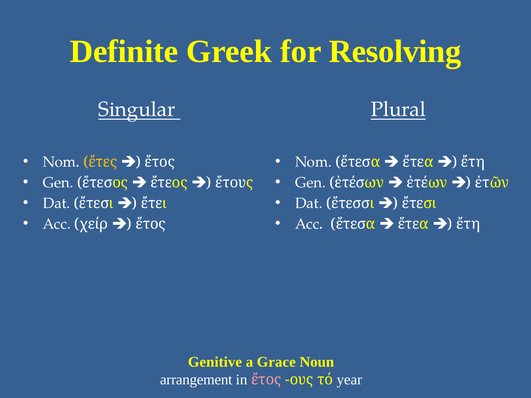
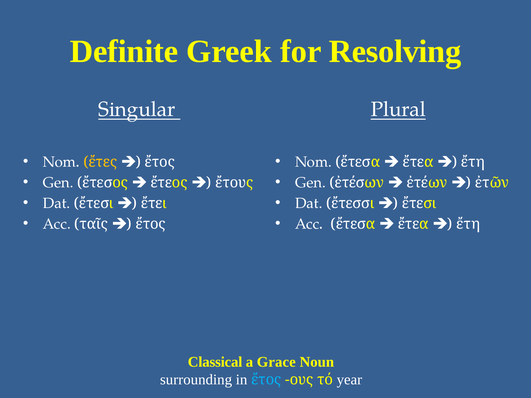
χείρ: χείρ -> ταῖς
Genitive: Genitive -> Classical
arrangement: arrangement -> surrounding
ἔτος at (266, 380) colour: pink -> light blue
